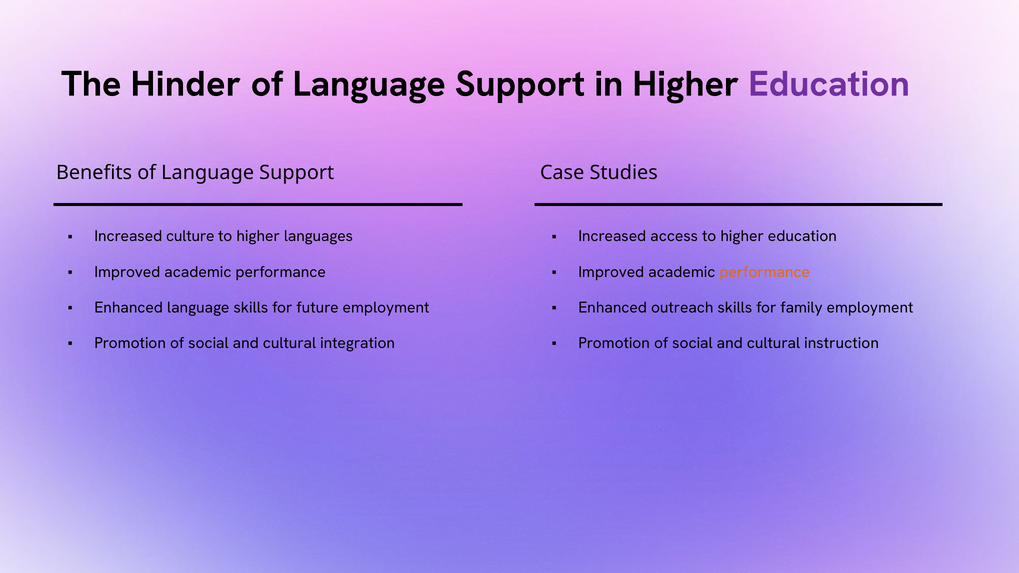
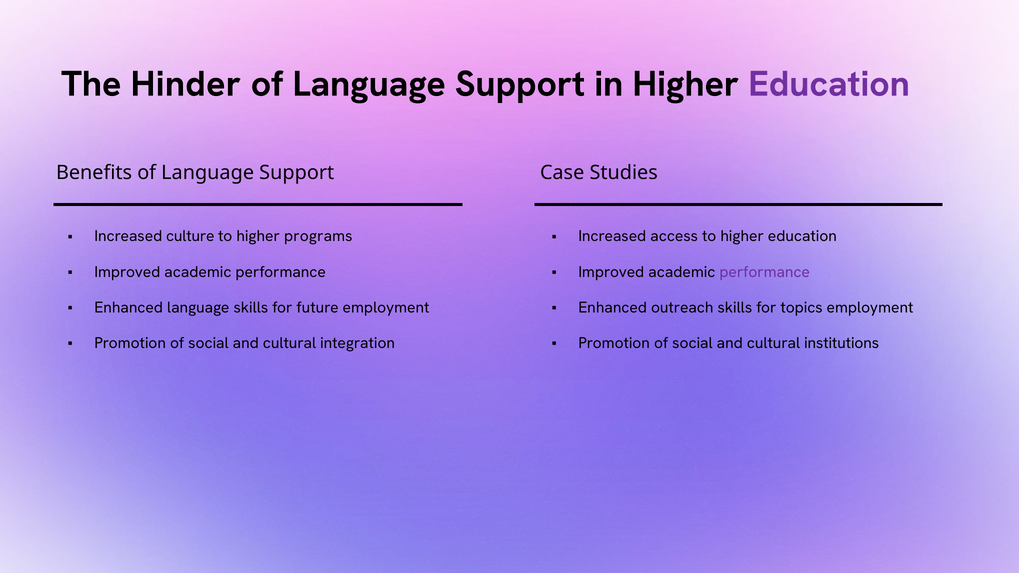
languages: languages -> programs
performance at (765, 272) colour: orange -> purple
family: family -> topics
instruction: instruction -> institutions
